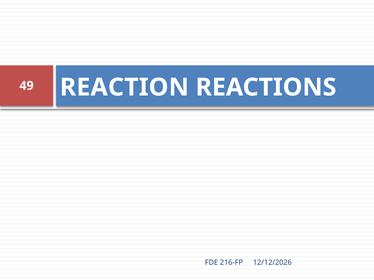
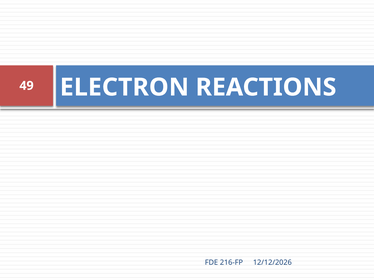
REACTION: REACTION -> ELECTRON
